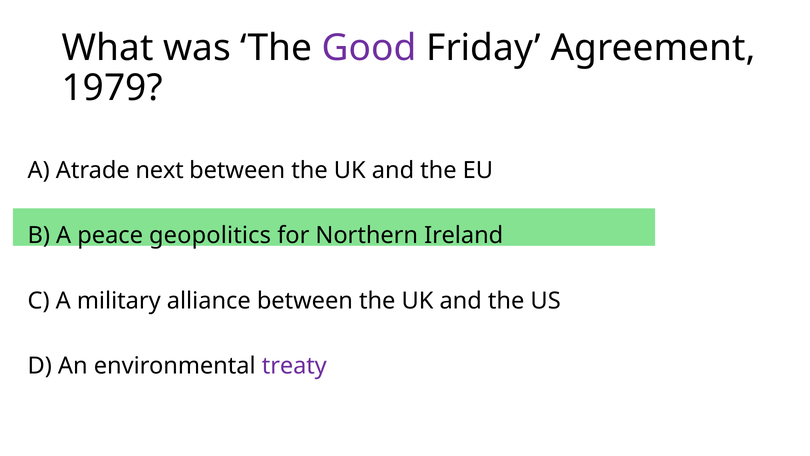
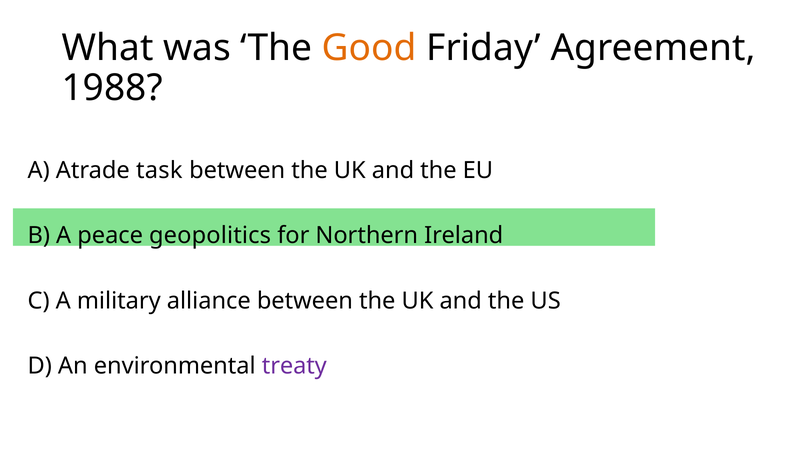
Good colour: purple -> orange
1979: 1979 -> 1988
next: next -> task
